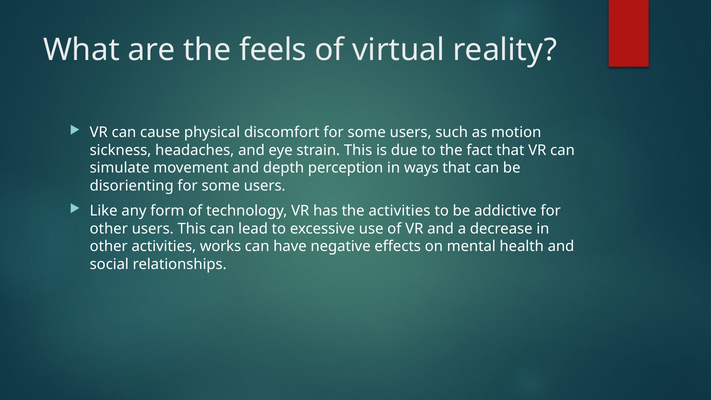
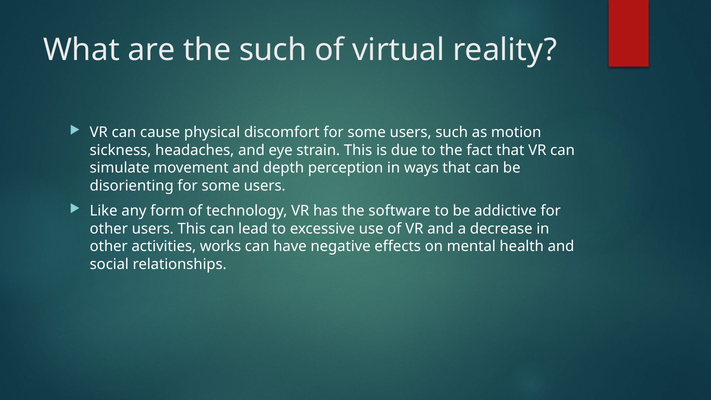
the feels: feels -> such
the activities: activities -> software
